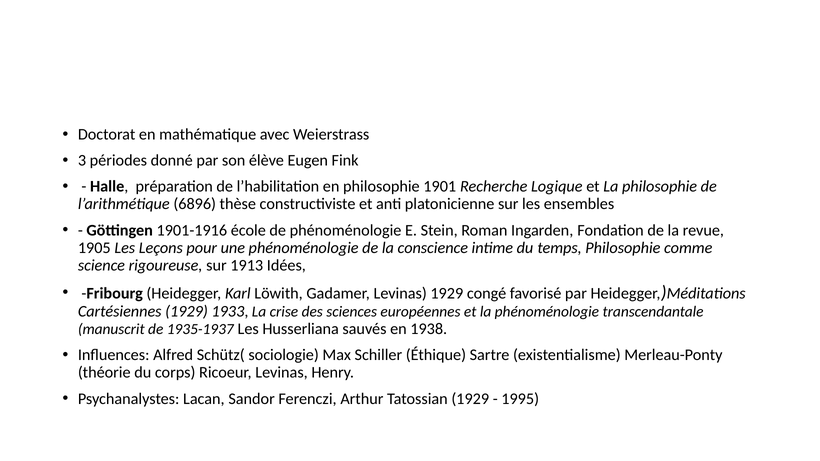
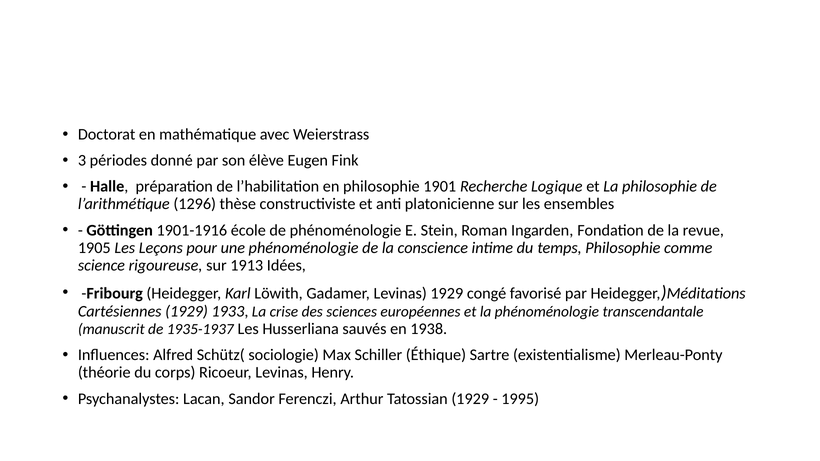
6896: 6896 -> 1296
